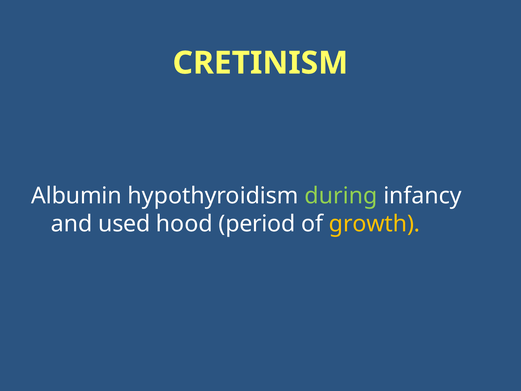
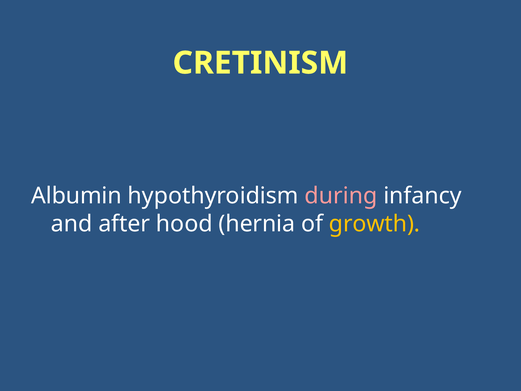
during colour: light green -> pink
used: used -> after
period: period -> hernia
